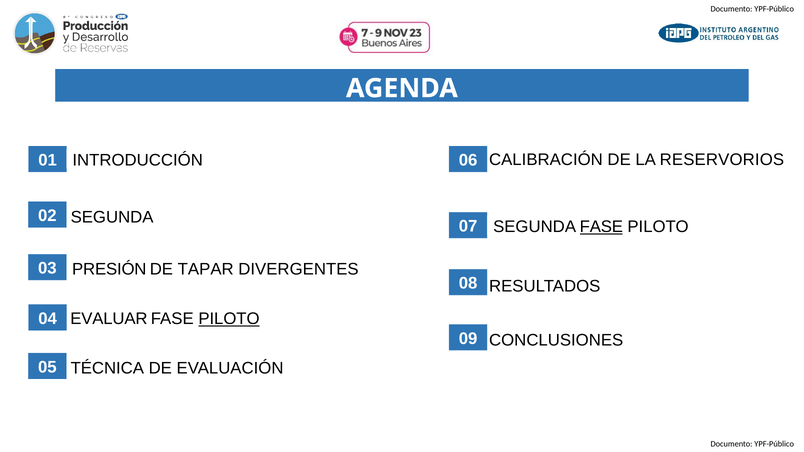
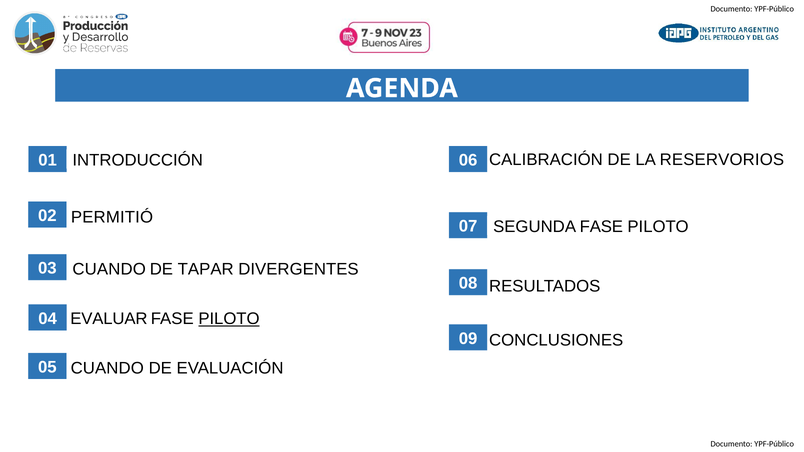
SEGUNDA at (112, 217): SEGUNDA -> PERMITIÓ
FASE at (601, 227) underline: present -> none
PRESIÓN at (109, 269): PRESIÓN -> CUANDO
TÉCNICA at (107, 368): TÉCNICA -> CUANDO
